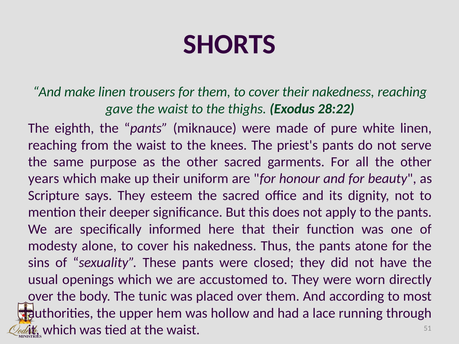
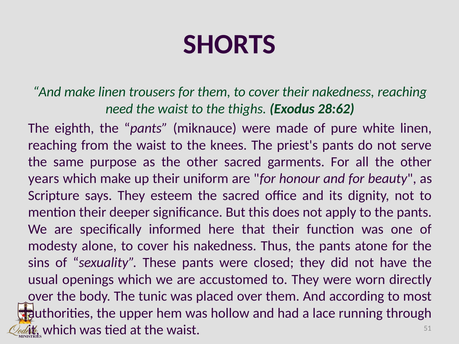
gave: gave -> need
28:22: 28:22 -> 28:62
